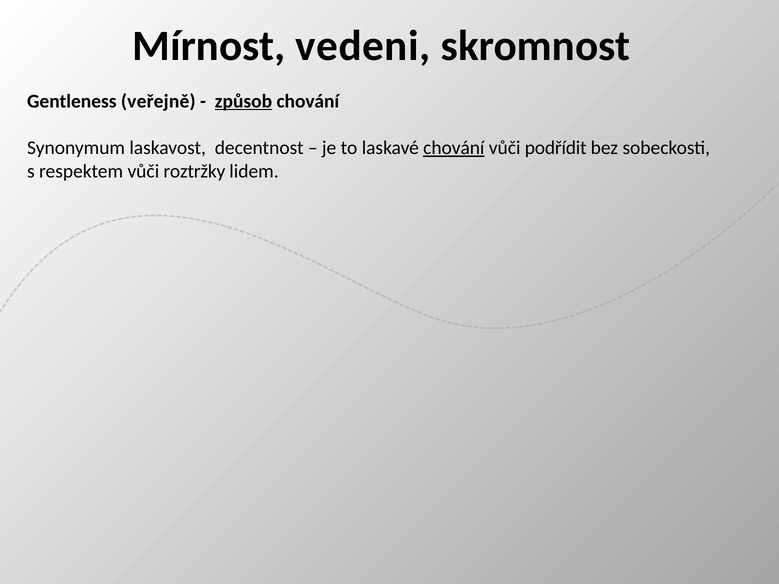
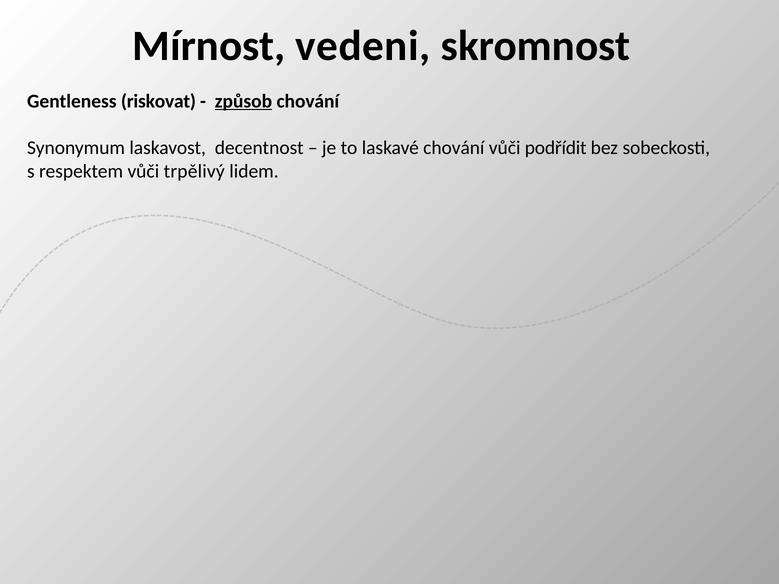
veřejně: veřejně -> riskovat
chování at (454, 148) underline: present -> none
roztržky: roztržky -> trpělivý
